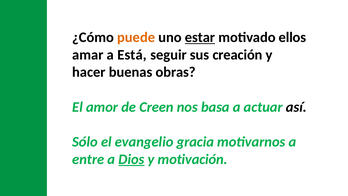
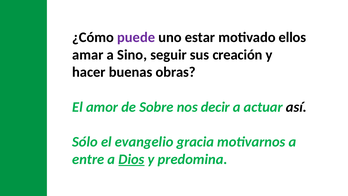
puede colour: orange -> purple
estar underline: present -> none
Está: Está -> Sino
Creen: Creen -> Sobre
basa: basa -> decir
motivación: motivación -> predomina
